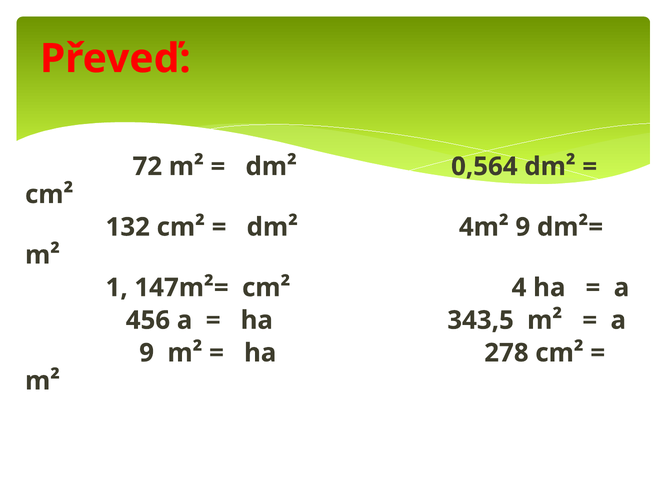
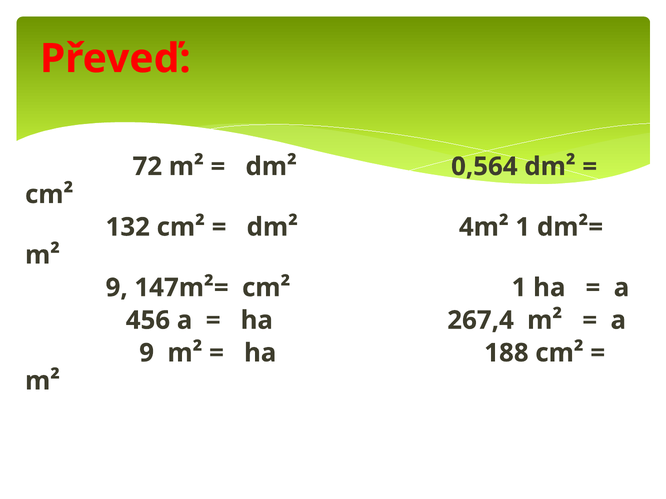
4m² 9: 9 -> 1
1 at (117, 288): 1 -> 9
cm² 4: 4 -> 1
343,5: 343,5 -> 267,4
278: 278 -> 188
